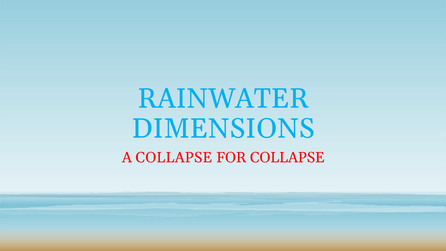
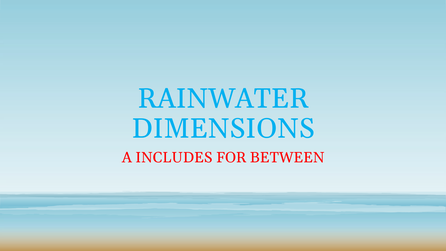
A COLLAPSE: COLLAPSE -> INCLUDES
FOR COLLAPSE: COLLAPSE -> BETWEEN
